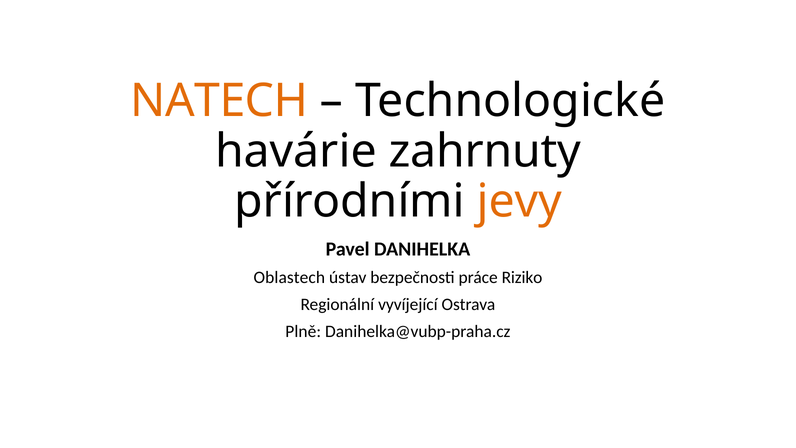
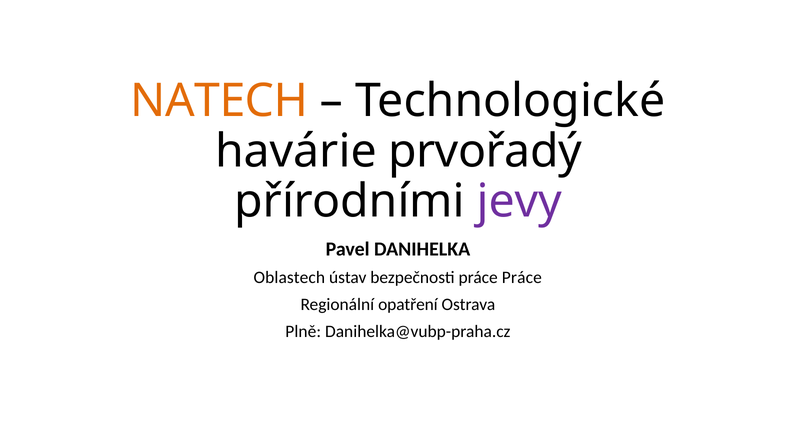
zahrnuty: zahrnuty -> prvořadý
jevy colour: orange -> purple
práce Riziko: Riziko -> Práce
vyvíjející: vyvíjející -> opatření
